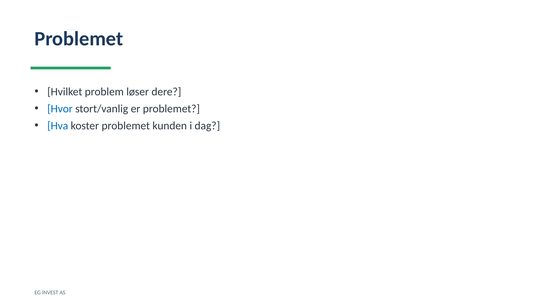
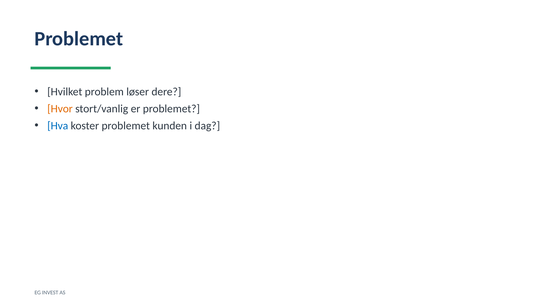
Hvor colour: blue -> orange
